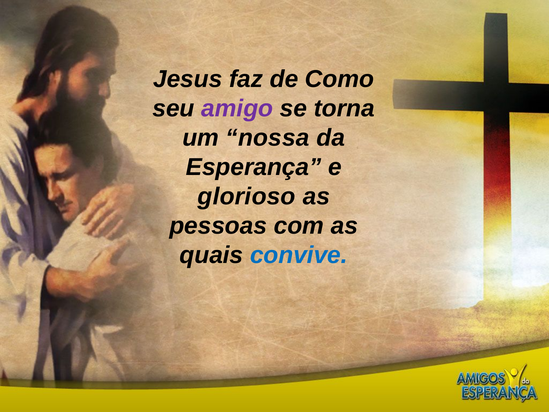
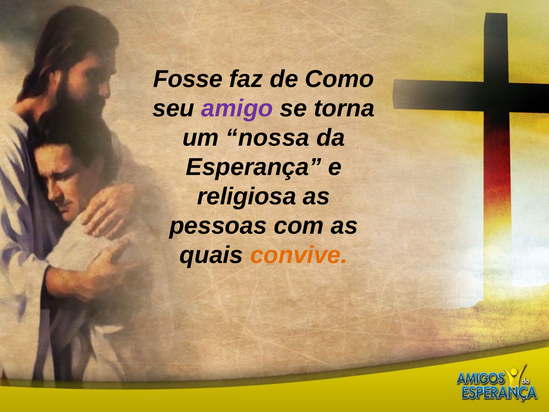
Jesus: Jesus -> Fosse
glorioso: glorioso -> religiosa
convive colour: blue -> orange
